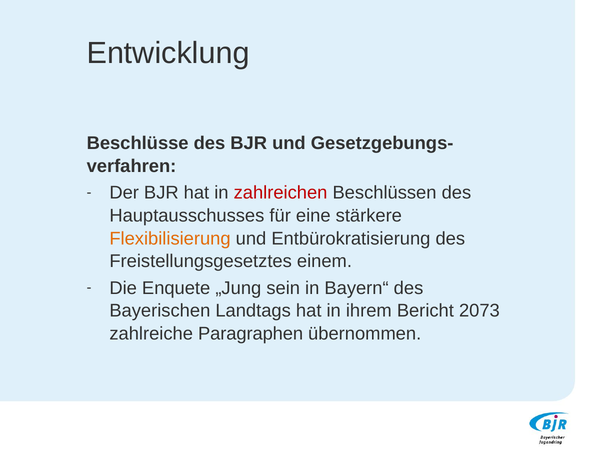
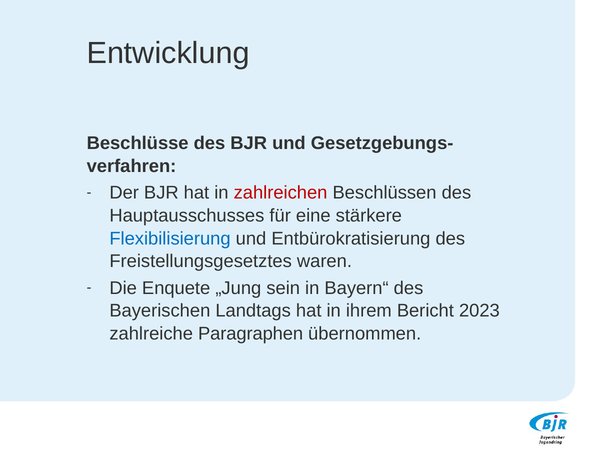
Flexibilisierung colour: orange -> blue
einem: einem -> waren
2073: 2073 -> 2023
